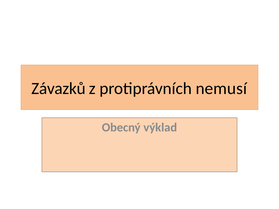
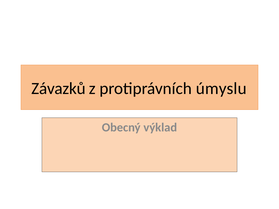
nemusí: nemusí -> úmyslu
